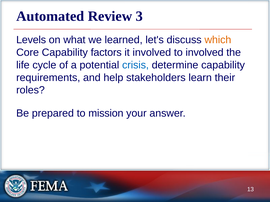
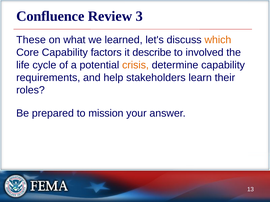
Automated: Automated -> Confluence
Levels: Levels -> These
it involved: involved -> describe
crisis colour: blue -> orange
